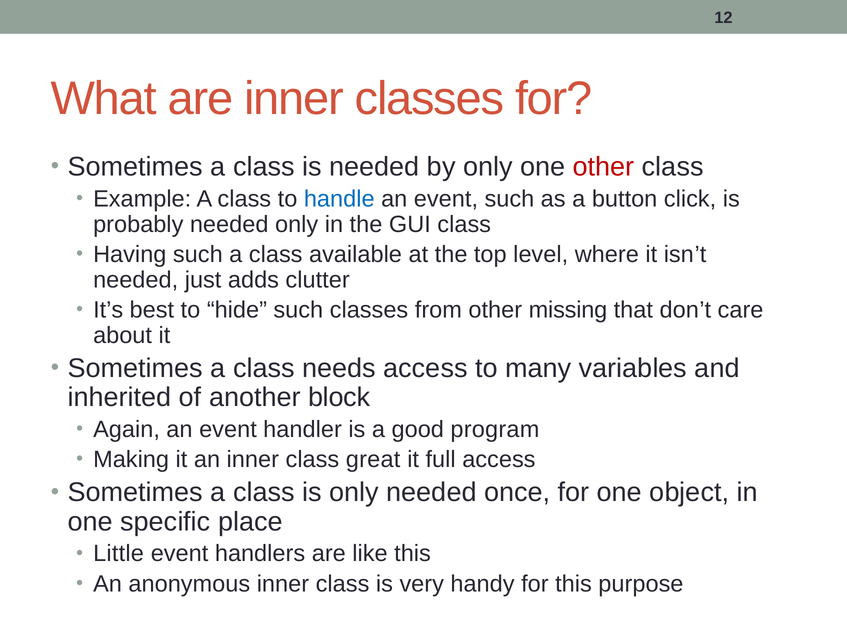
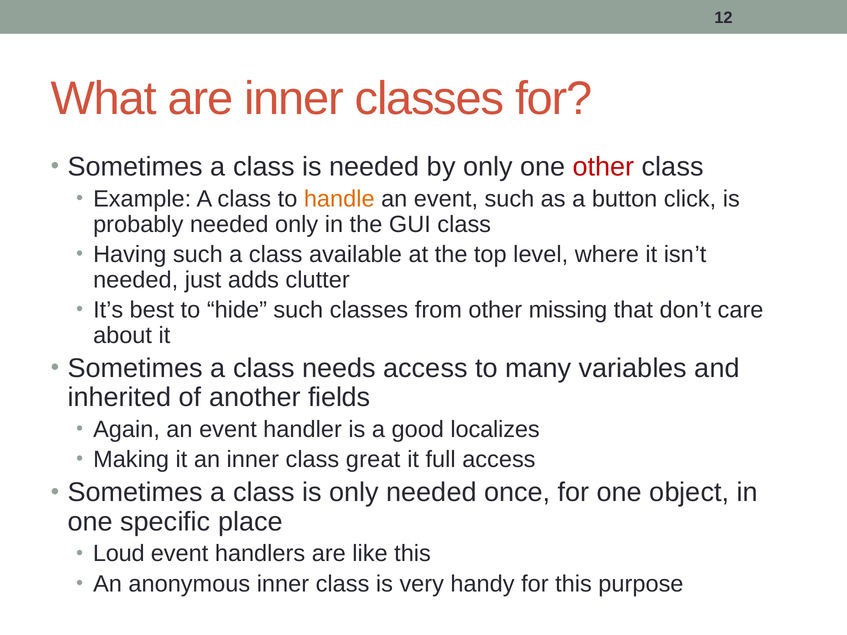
handle colour: blue -> orange
block: block -> fields
program: program -> localizes
Little: Little -> Loud
